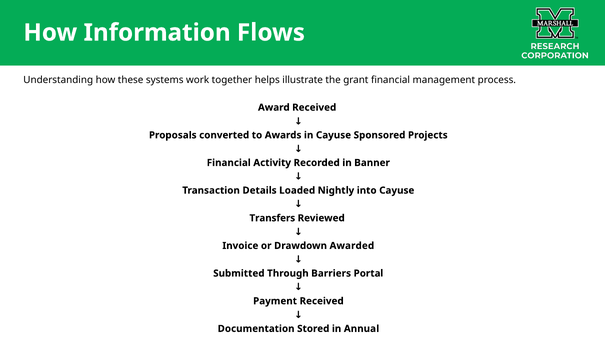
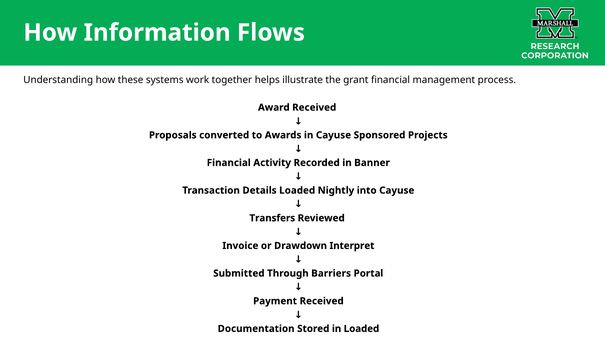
Awarded: Awarded -> Interpret
in Annual: Annual -> Loaded
